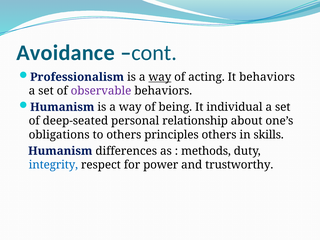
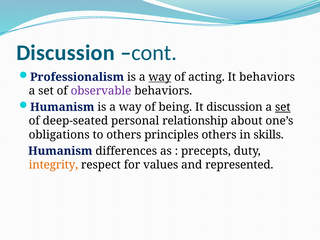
Avoidance at (66, 53): Avoidance -> Discussion
It individual: individual -> discussion
set at (283, 107) underline: none -> present
methods: methods -> precepts
integrity colour: blue -> orange
power: power -> values
trustworthy: trustworthy -> represented
